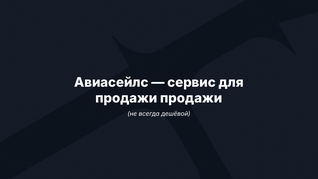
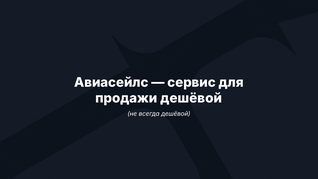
продажи продажи: продажи -> дешёвой
